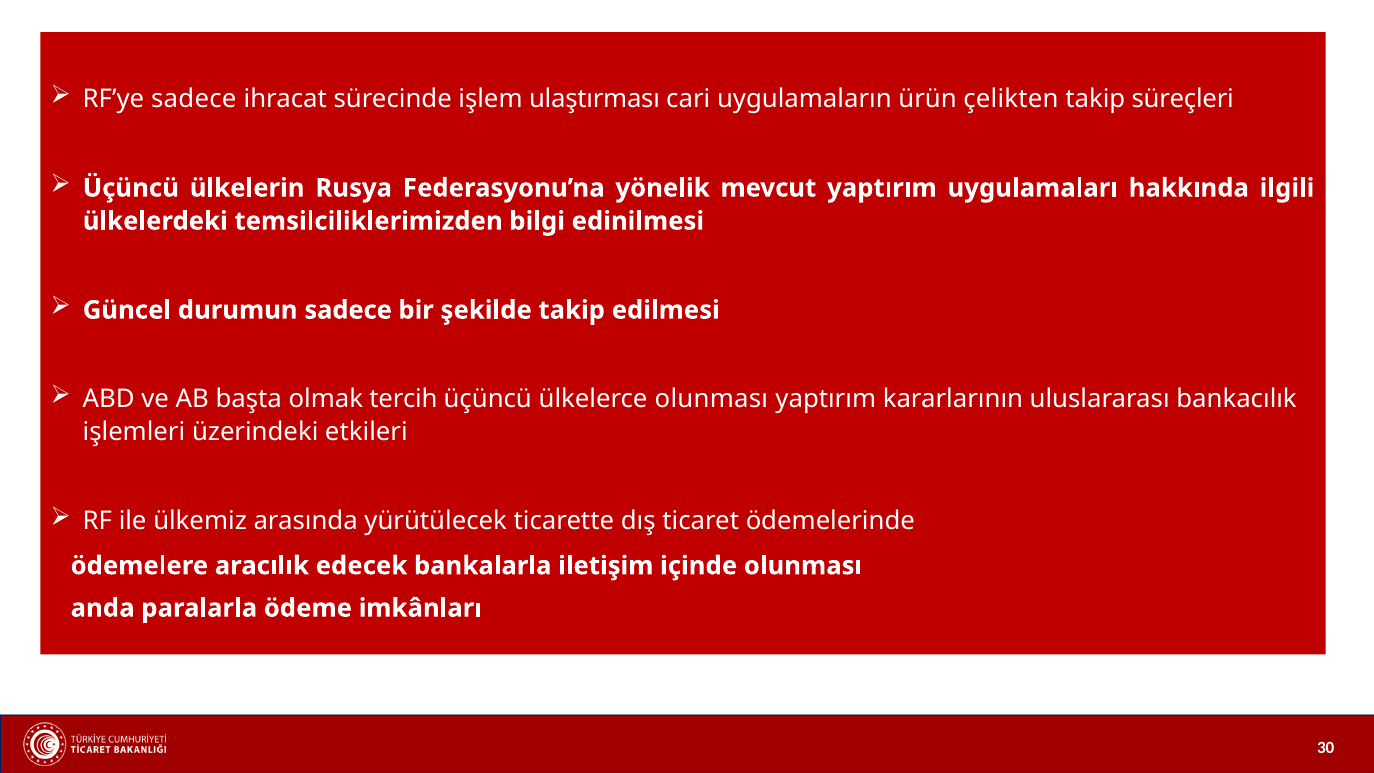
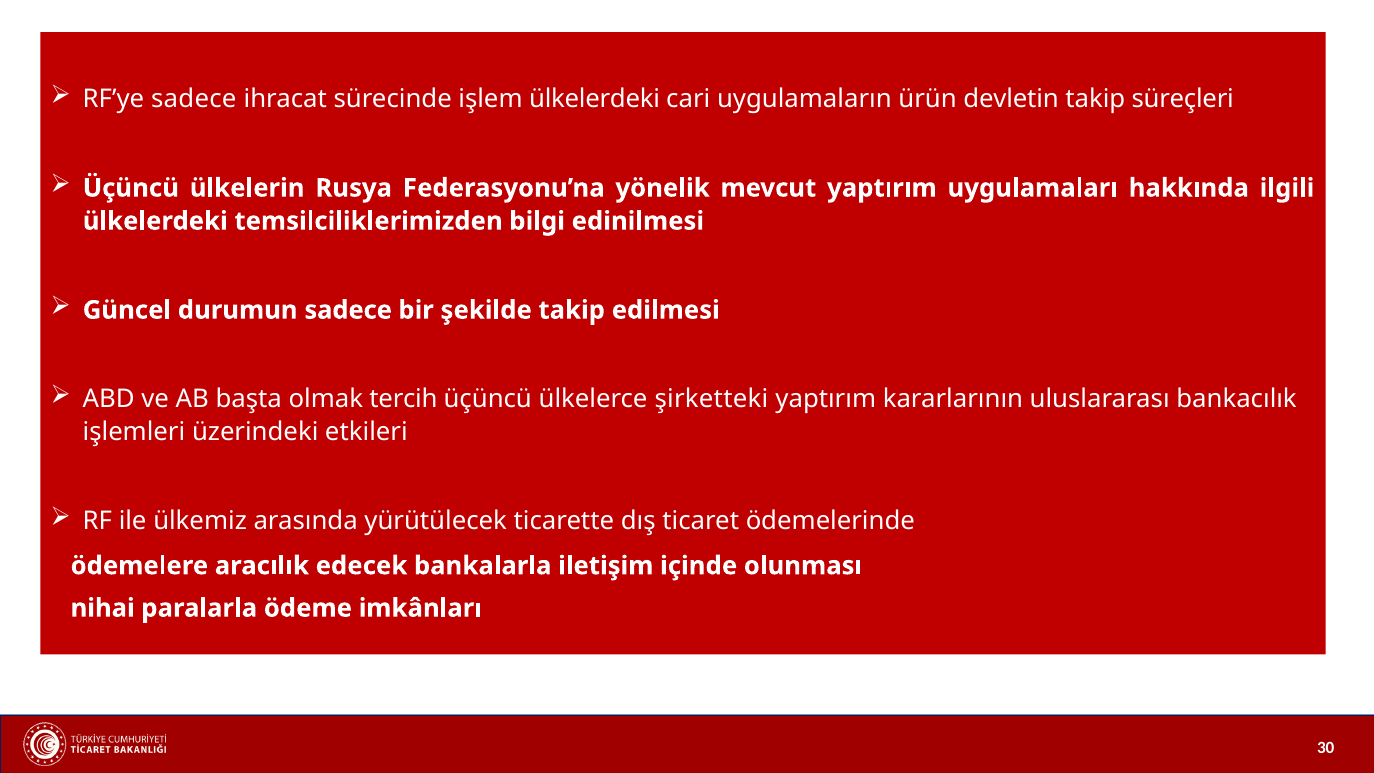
işlem ulaştırması: ulaştırması -> ülkelerdeki
çelikten: çelikten -> devletin
ülkelerce olunması: olunması -> şirketteki
anda: anda -> nihai
